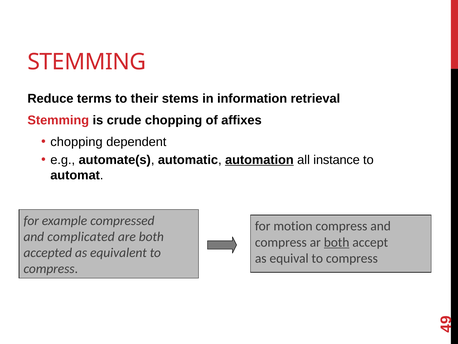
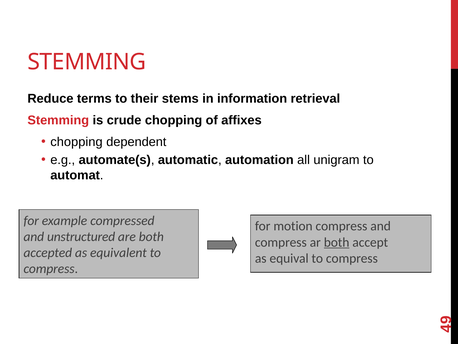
automation underline: present -> none
instance: instance -> unigram
complicated: complicated -> unstructured
